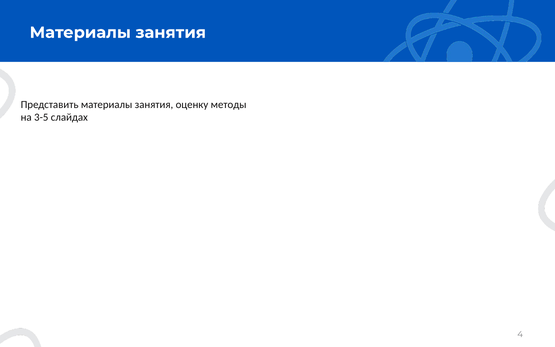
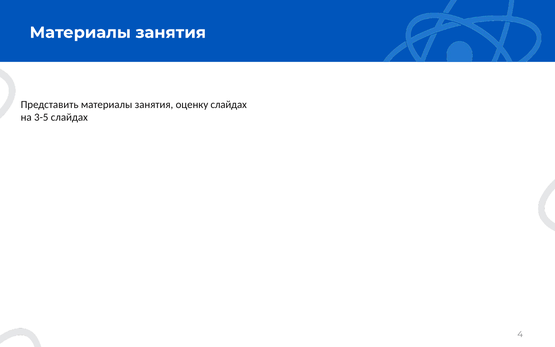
оценку методы: методы -> слайдах
